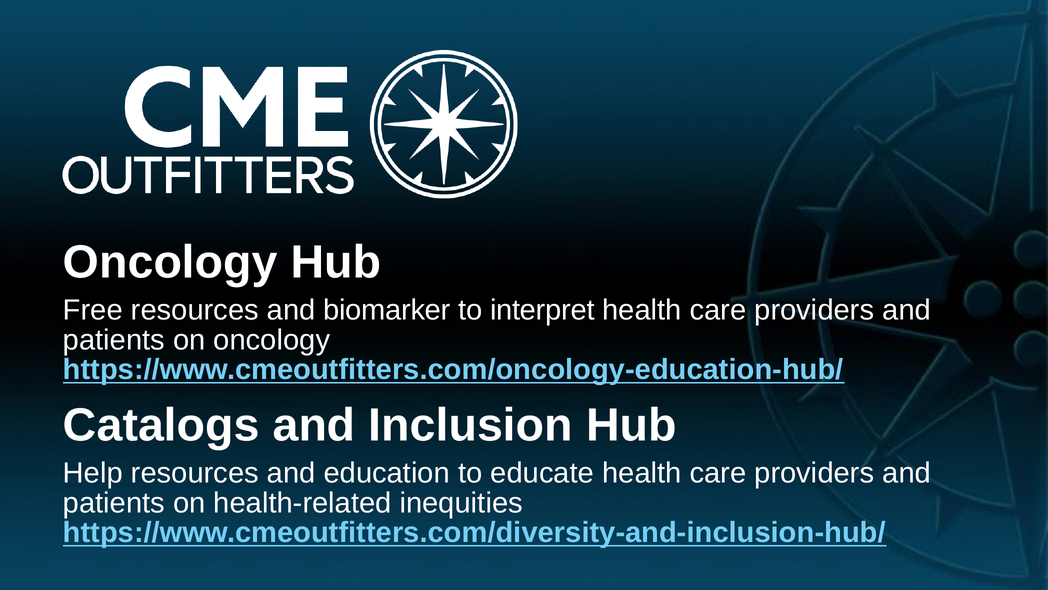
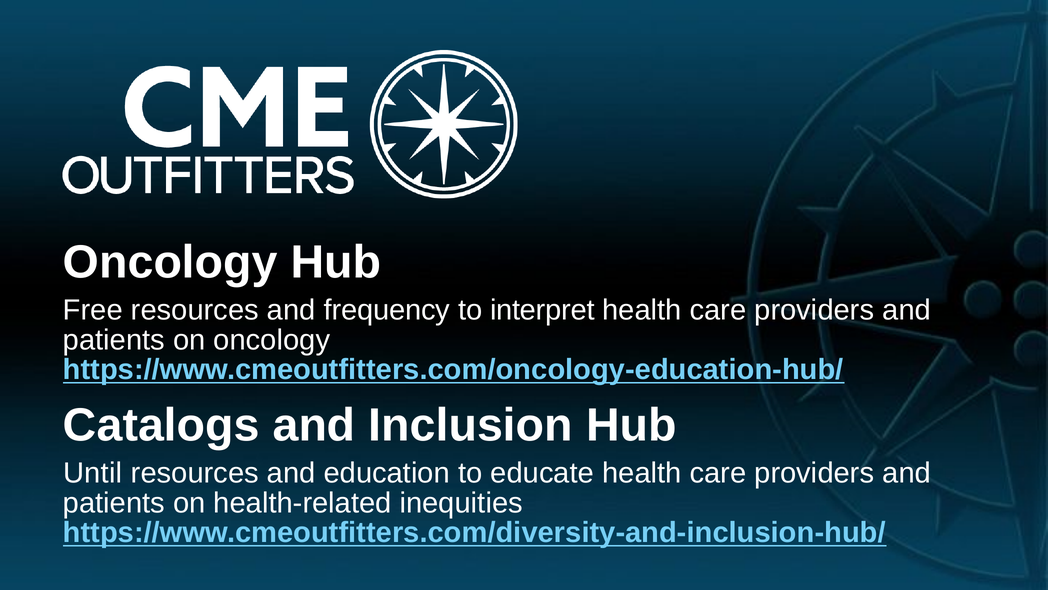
biomarker: biomarker -> frequency
Help: Help -> Until
